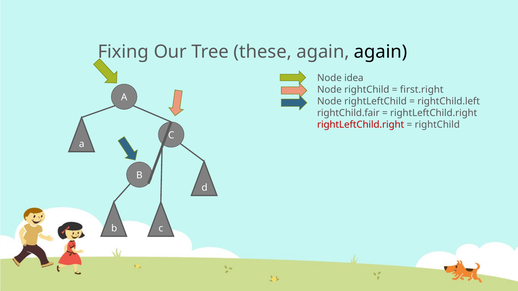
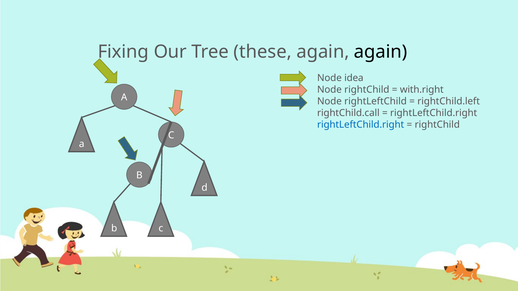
first.right: first.right -> with.right
rightChild.fair: rightChild.fair -> rightChild.call
rightLeftChild.right at (361, 125) colour: red -> blue
